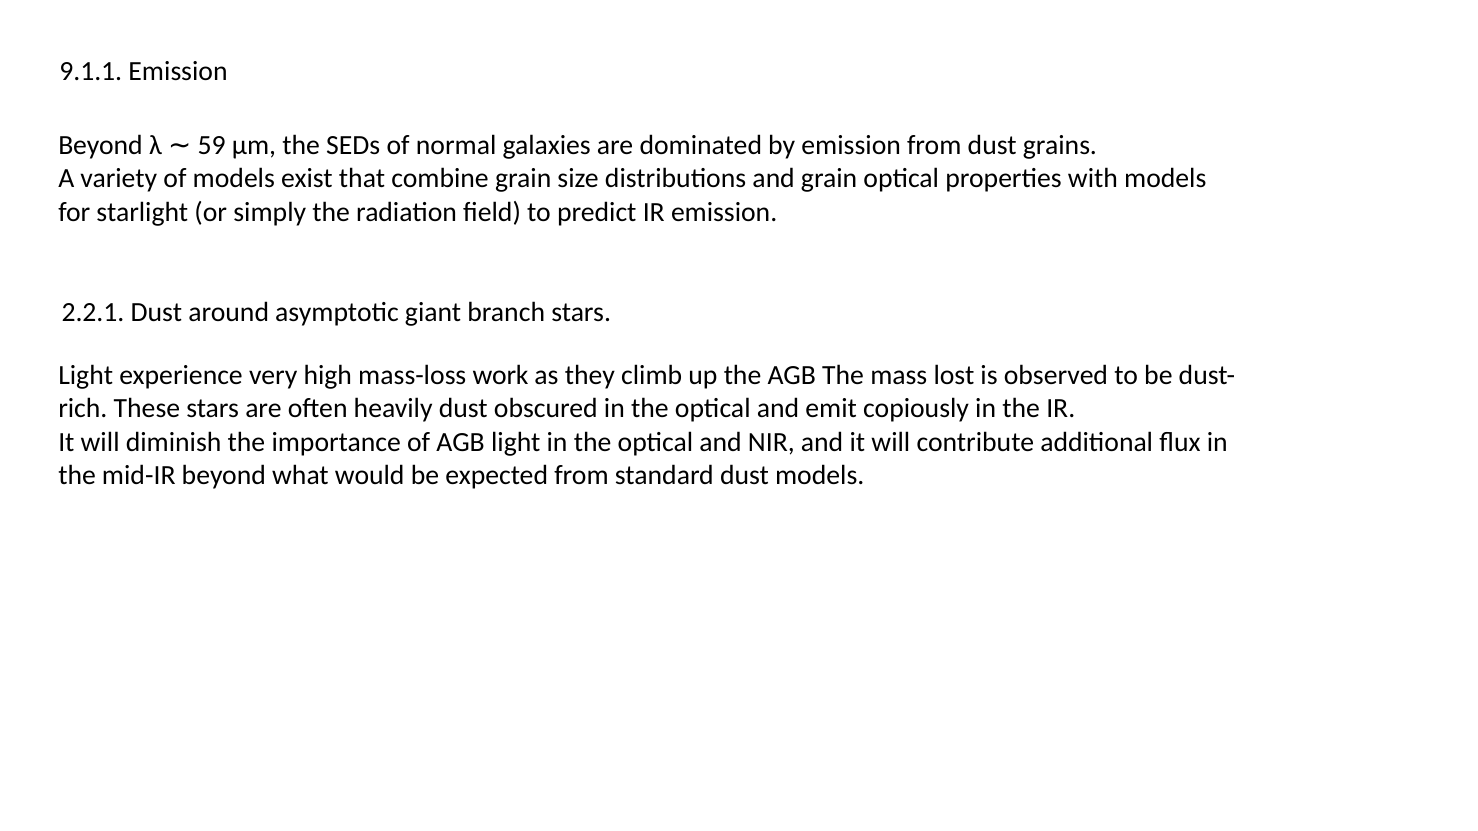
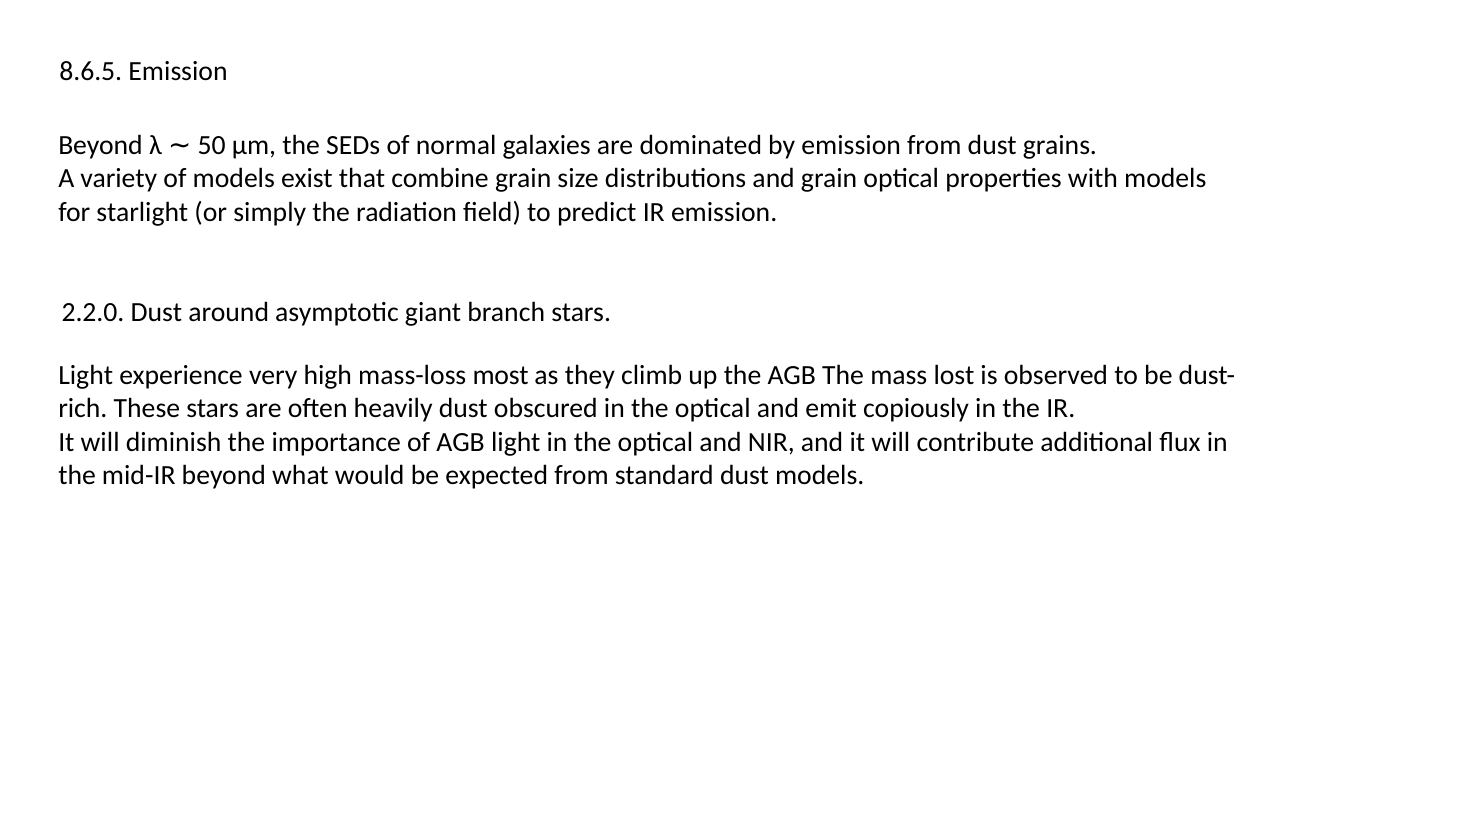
9.1.1: 9.1.1 -> 8.6.5
59: 59 -> 50
2.2.1: 2.2.1 -> 2.2.0
work: work -> most
